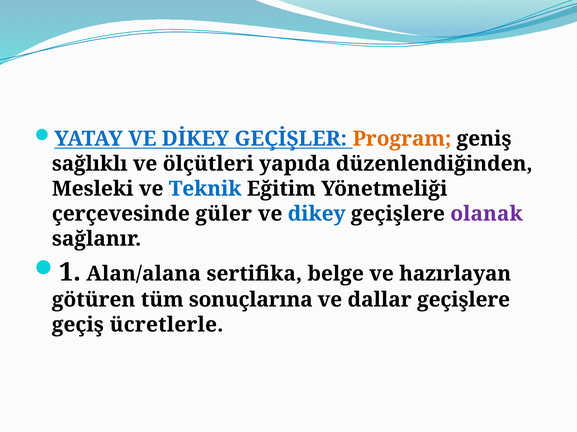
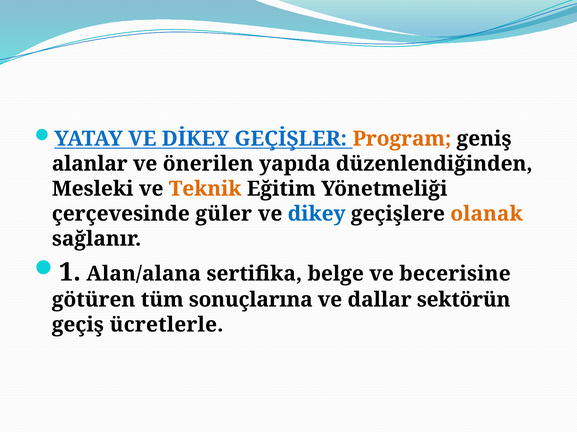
sağlıklı: sağlıklı -> alanlar
ölçütleri: ölçütleri -> önerilen
Teknik colour: blue -> orange
olanak colour: purple -> orange
hazırlayan: hazırlayan -> becerisine
dallar geçişlere: geçişlere -> sektörün
